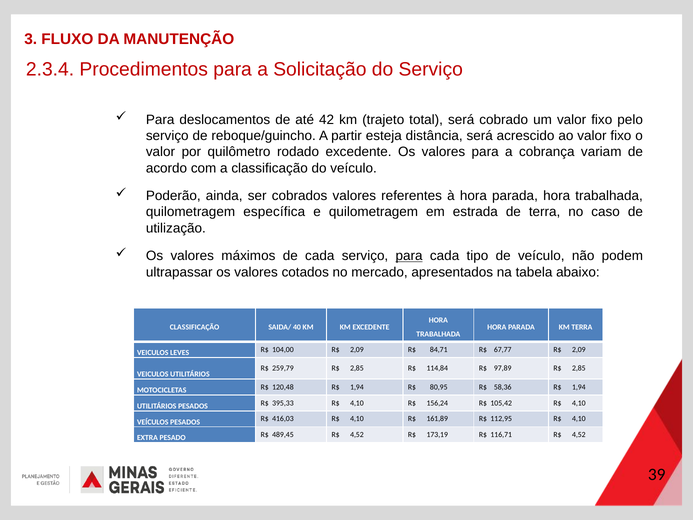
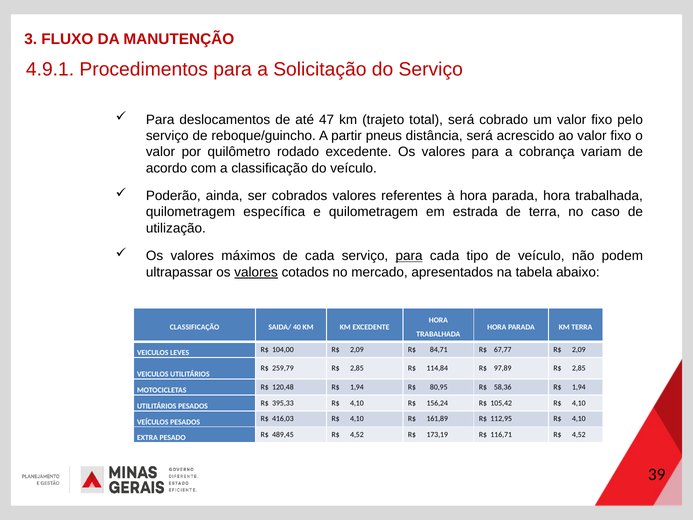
2.3.4: 2.3.4 -> 4.9.1
42: 42 -> 47
esteja: esteja -> pneus
valores at (256, 272) underline: none -> present
